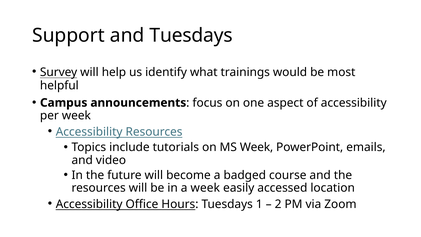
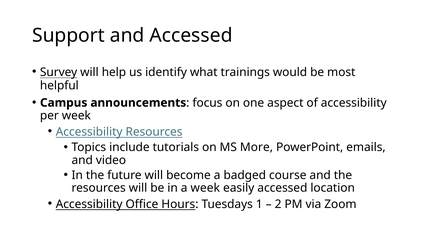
and Tuesdays: Tuesdays -> Accessed
MS Week: Week -> More
